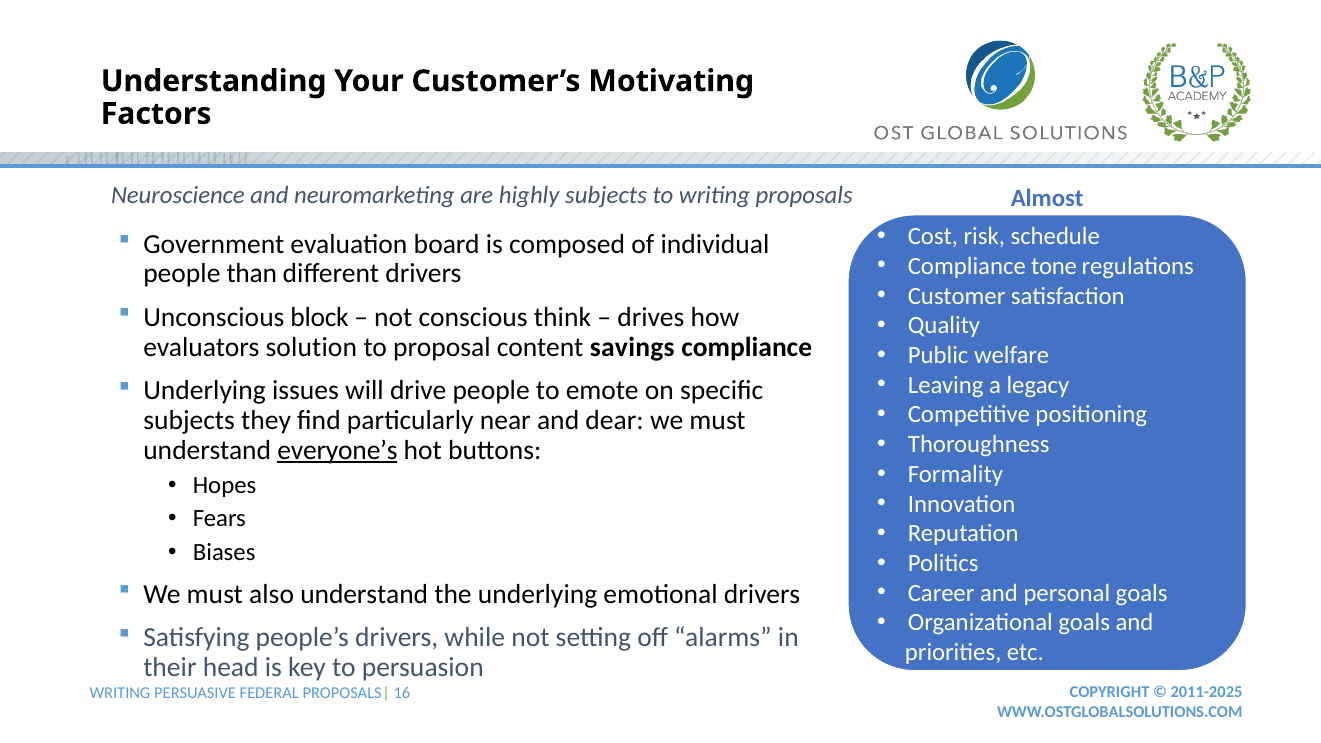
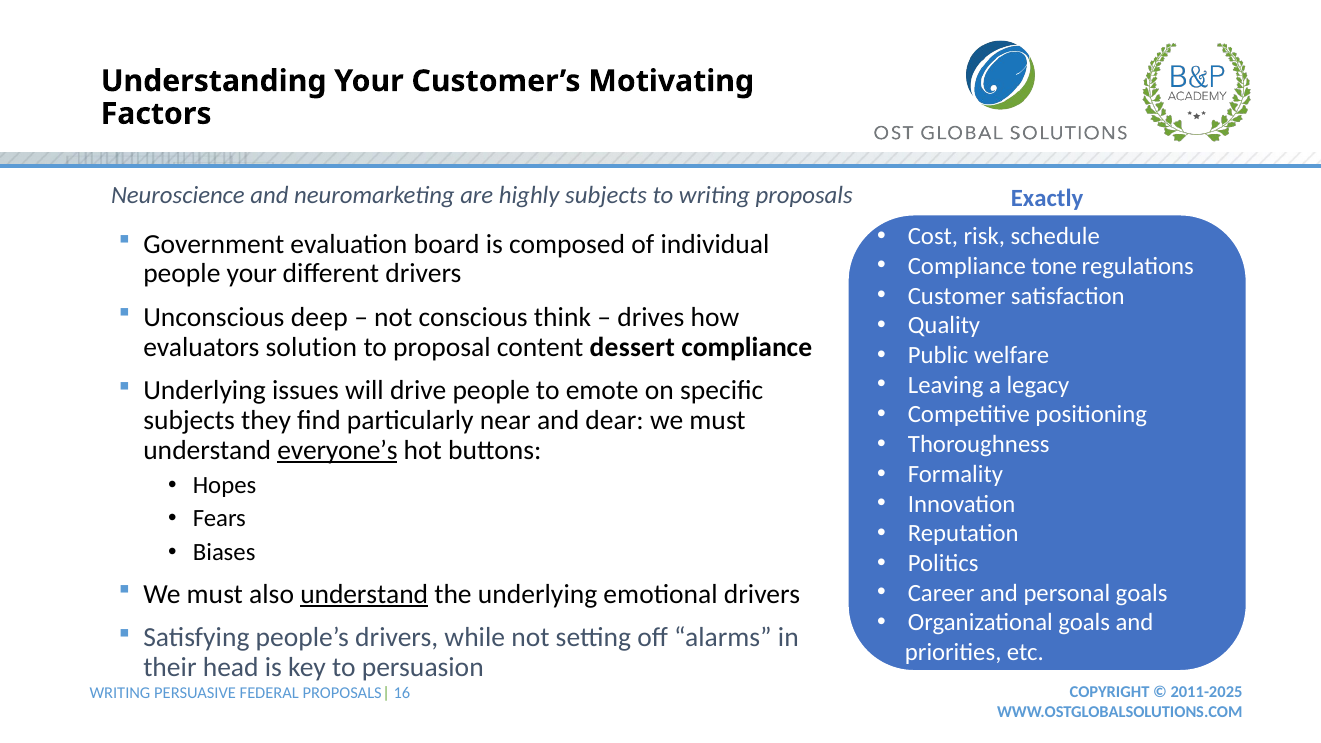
Almost: Almost -> Exactly
people than: than -> your
block: block -> deep
savings: savings -> dessert
understand at (364, 594) underline: none -> present
